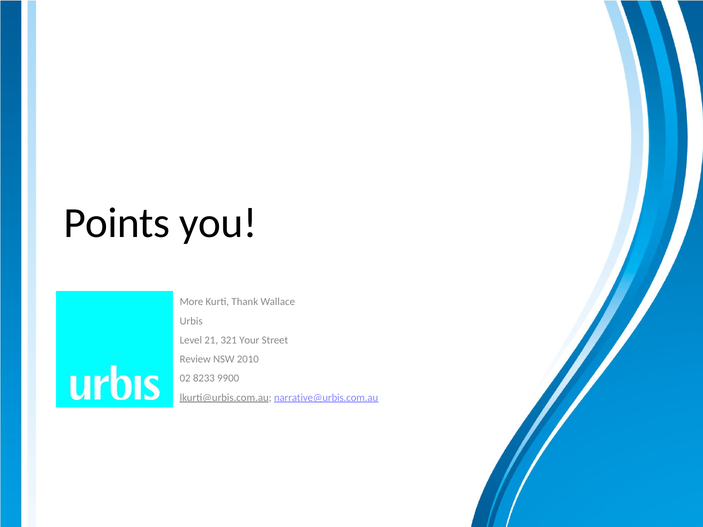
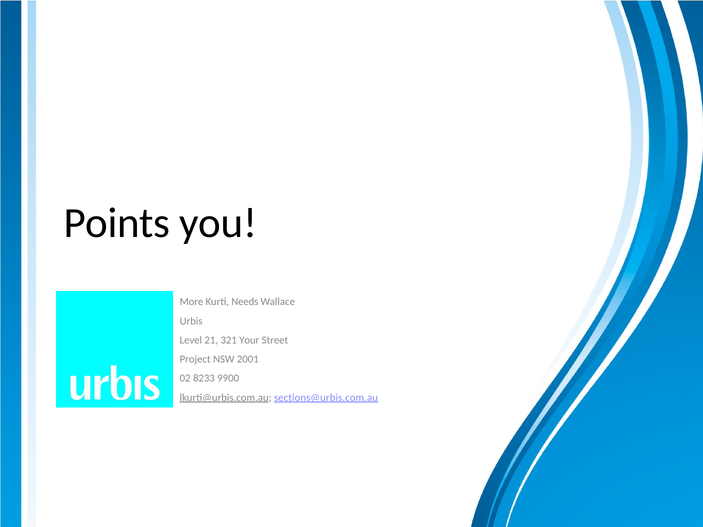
Thank: Thank -> Needs
Review: Review -> Project
2010: 2010 -> 2001
narrative@urbis.com.au: narrative@urbis.com.au -> sections@urbis.com.au
